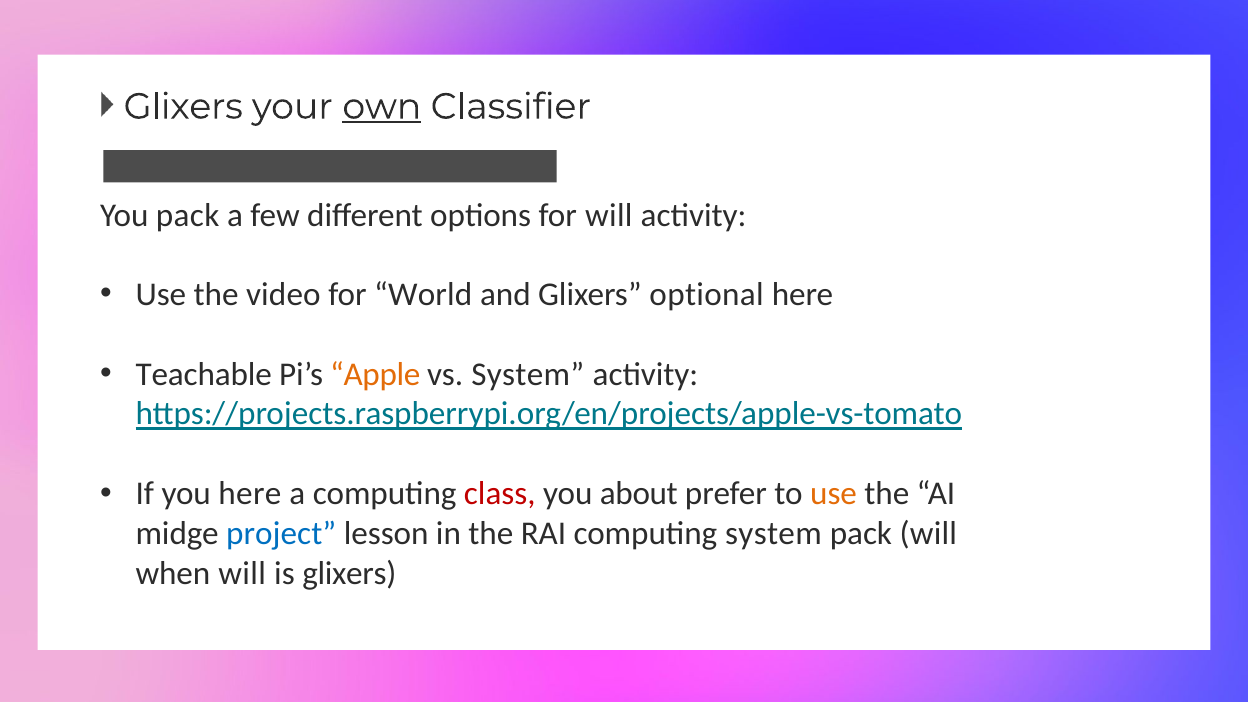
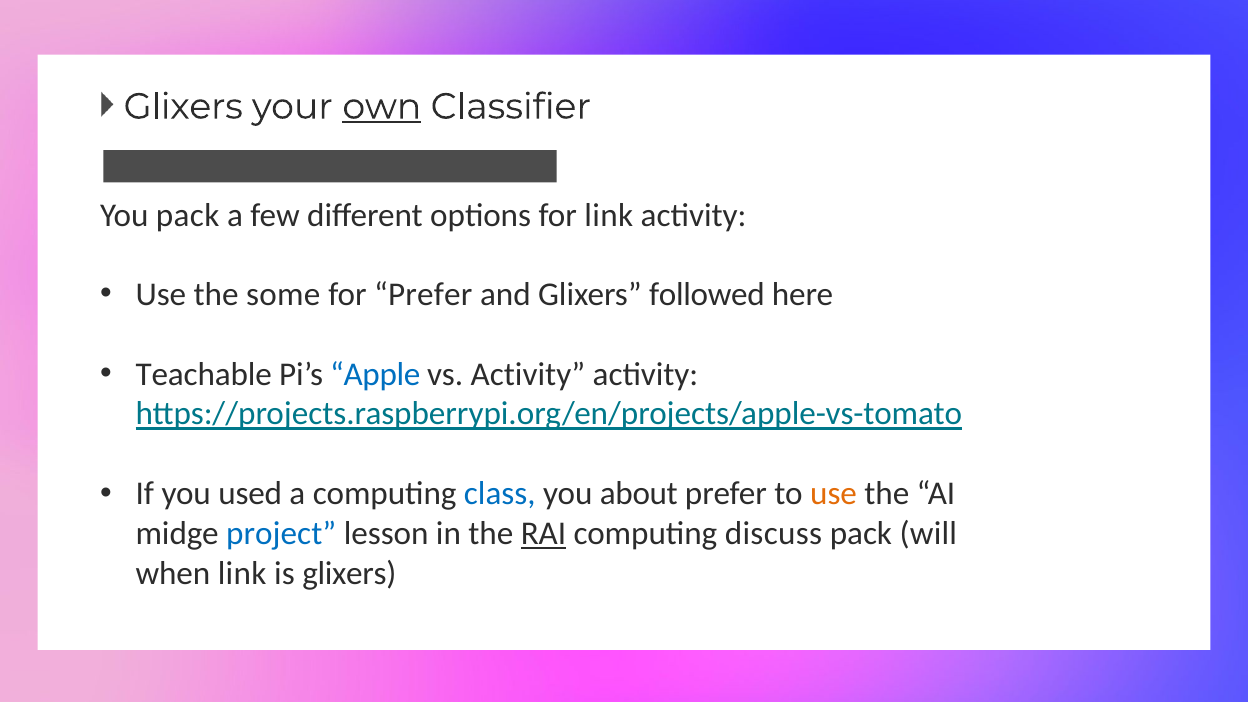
for will: will -> link
video: video -> some
for World: World -> Prefer
optional: optional -> followed
Apple colour: orange -> blue
vs System: System -> Activity
you here: here -> used
class colour: red -> blue
RAI underline: none -> present
computing system: system -> discuss
when will: will -> link
